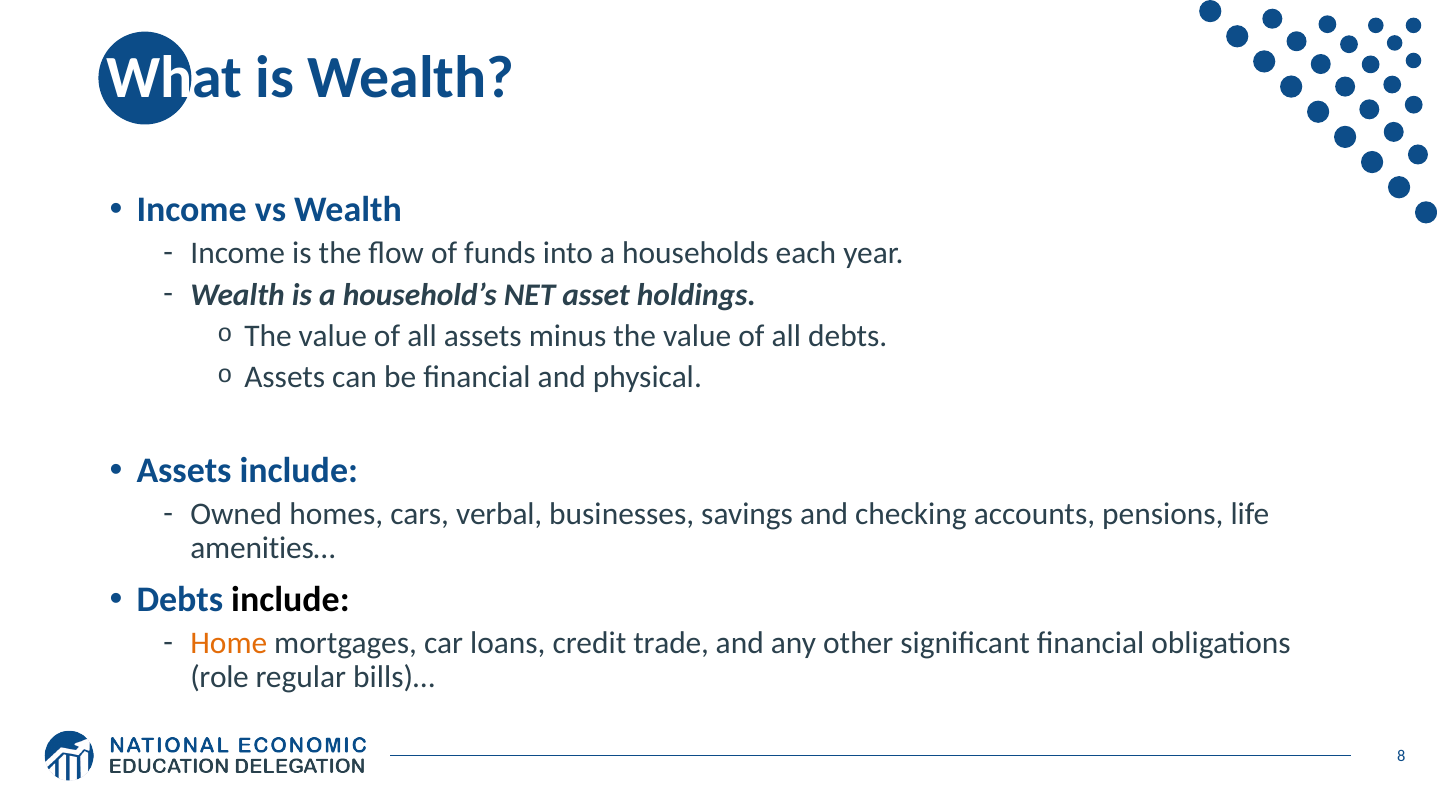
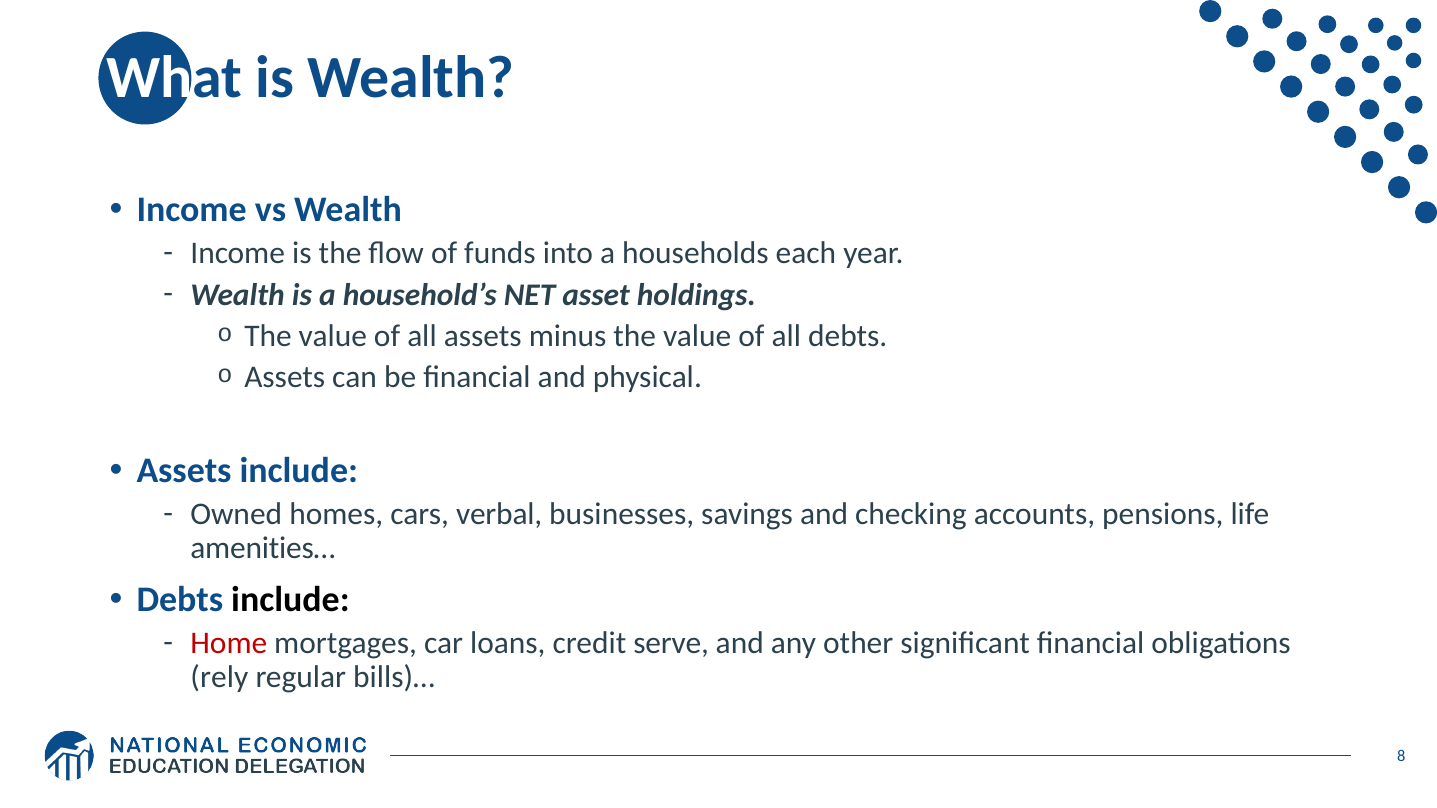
Home colour: orange -> red
trade: trade -> serve
role: role -> rely
